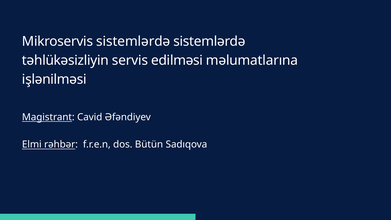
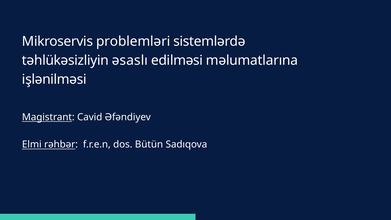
Mikroservis sistemlərdə: sistemlərdə -> problemləri
servis: servis -> əsaslı
